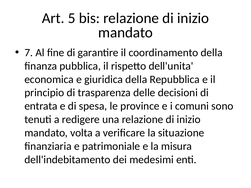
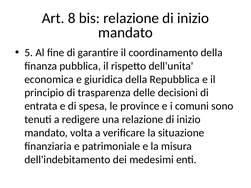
5: 5 -> 8
7: 7 -> 5
